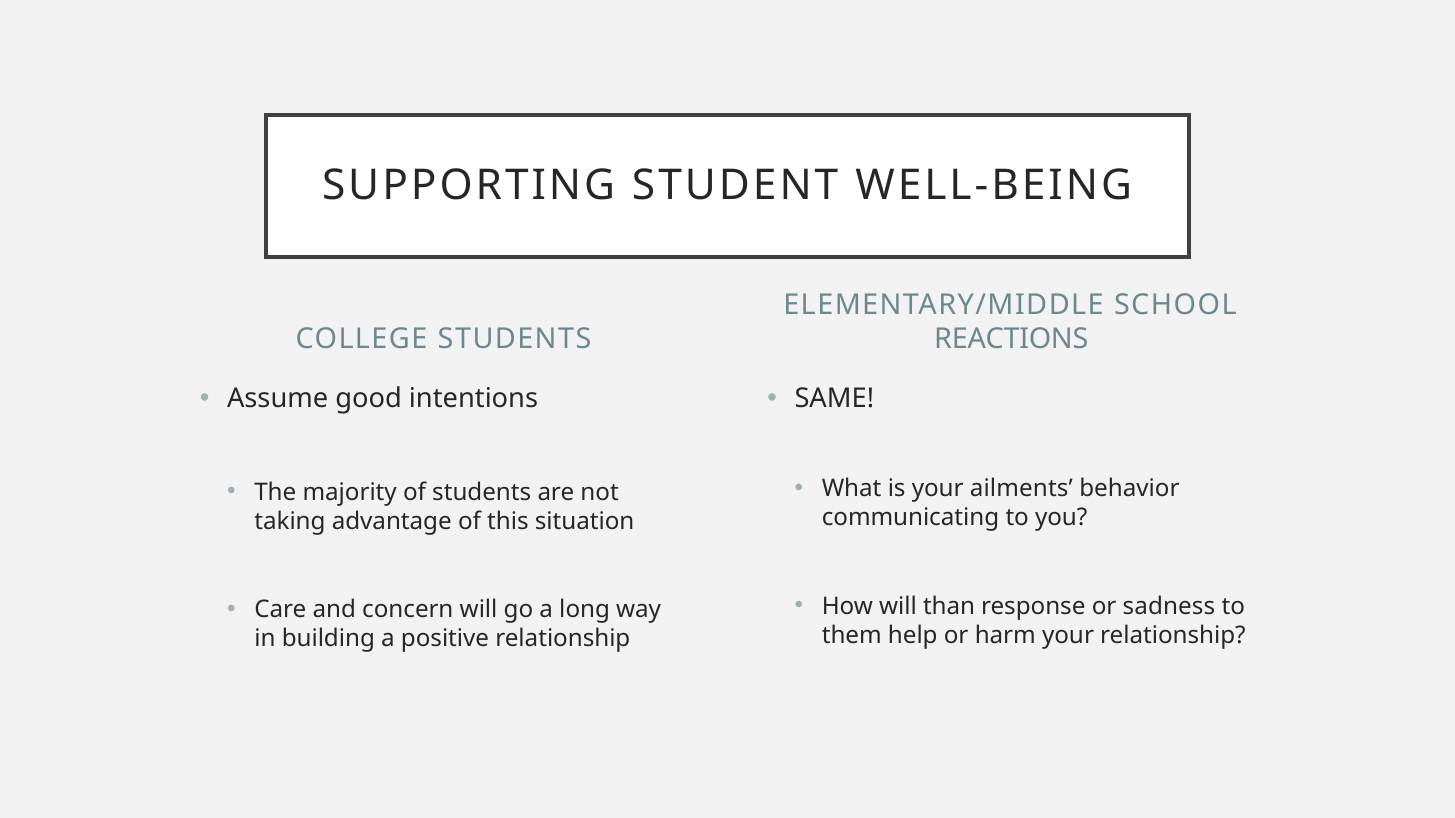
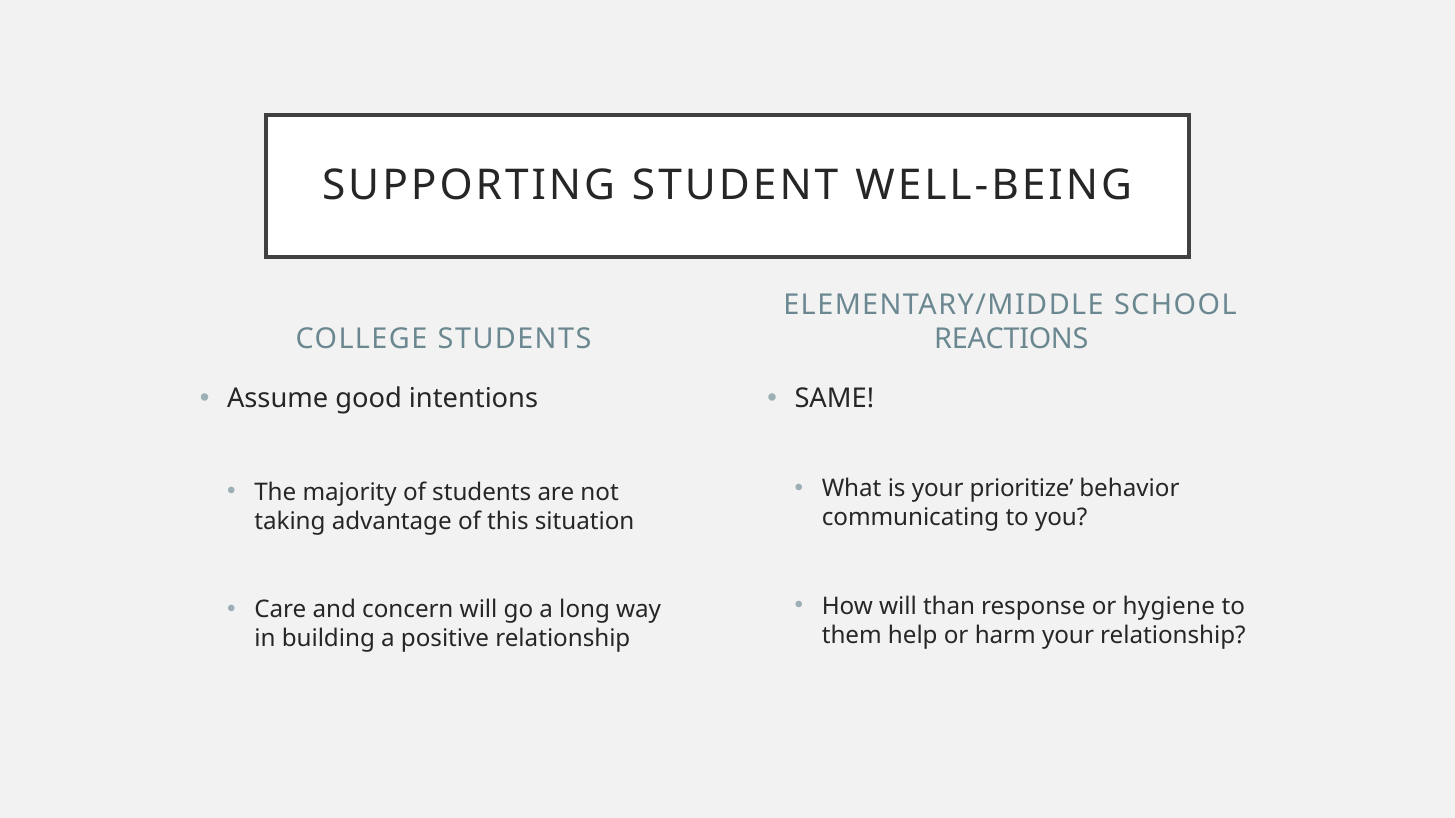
ailments: ailments -> prioritize
sadness: sadness -> hygiene
